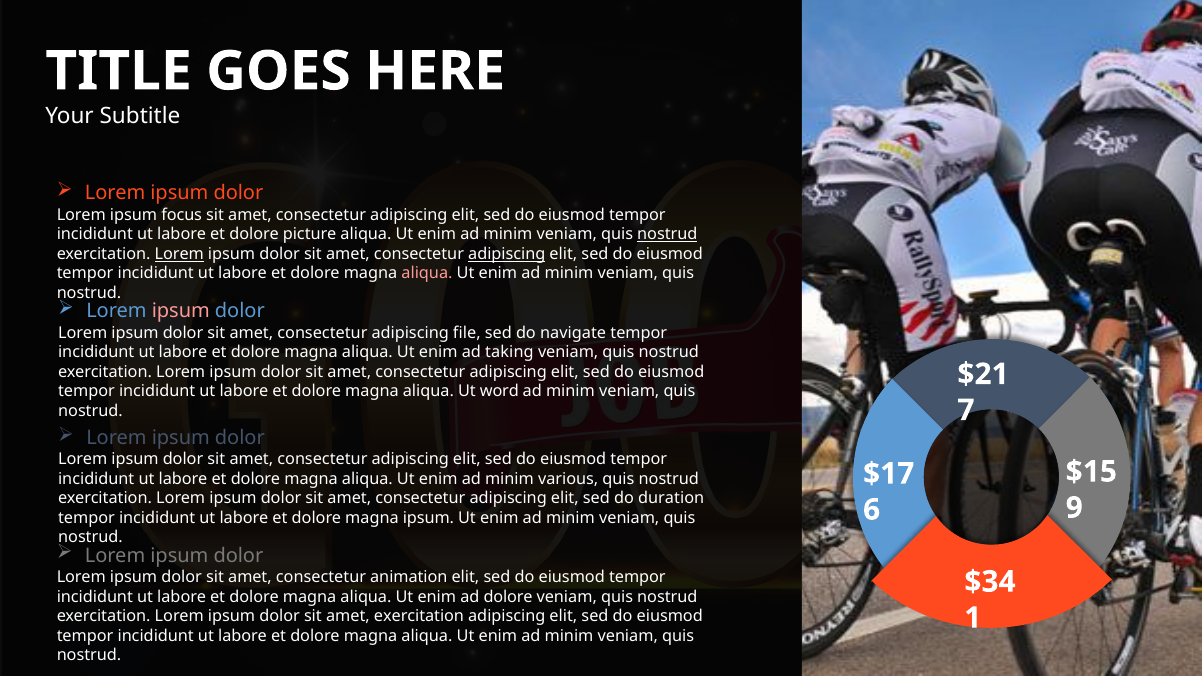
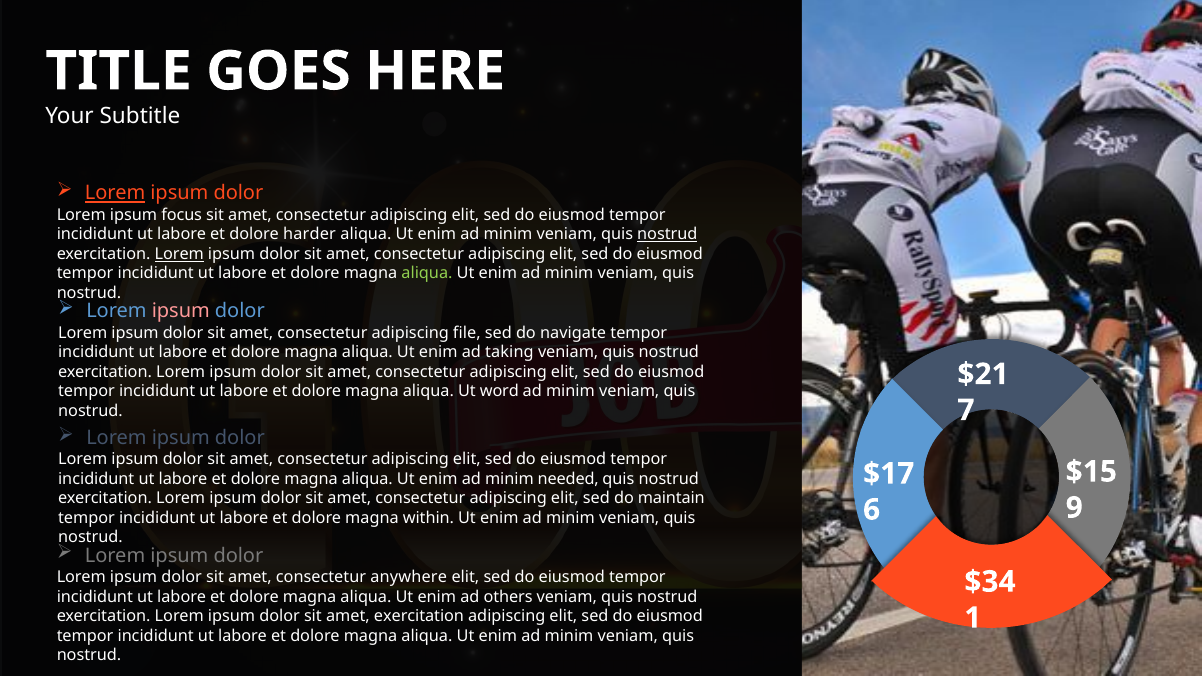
Lorem at (115, 193) underline: none -> present
picture: picture -> harder
adipiscing at (507, 254) underline: present -> none
aliqua at (427, 274) colour: pink -> light green
various: various -> needed
duration: duration -> maintain
magna ipsum: ipsum -> within
animation: animation -> anywhere
ad dolore: dolore -> others
